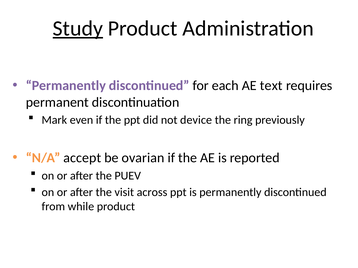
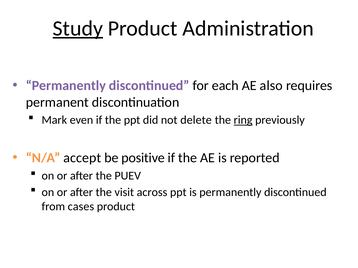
text: text -> also
device: device -> delete
ring underline: none -> present
ovarian: ovarian -> positive
while: while -> cases
